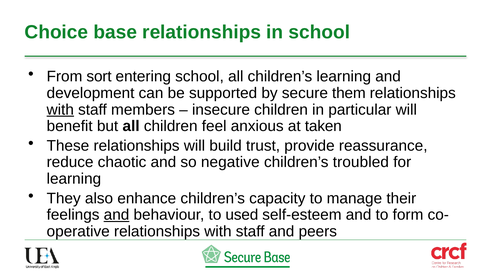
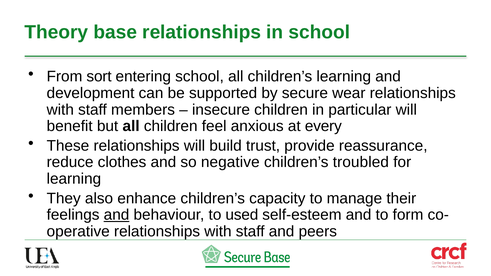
Choice: Choice -> Theory
them: them -> wear
with at (60, 110) underline: present -> none
taken: taken -> every
chaotic: chaotic -> clothes
